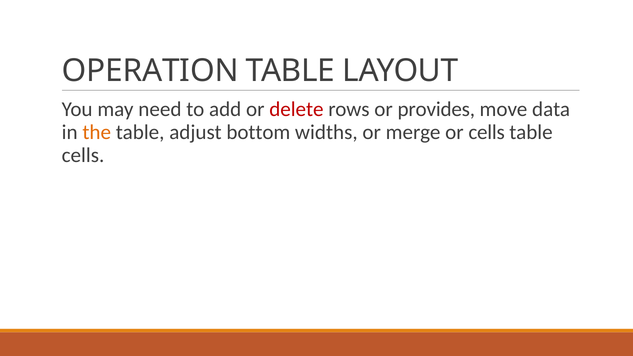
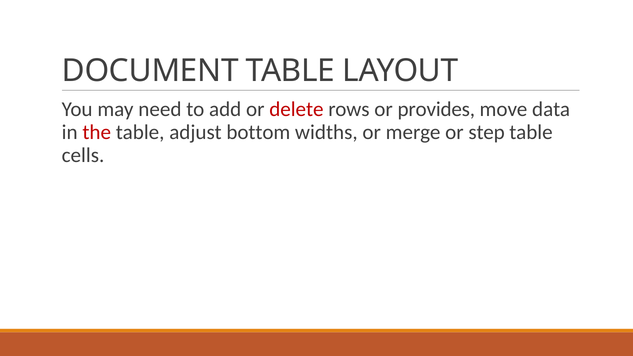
OPERATION: OPERATION -> DOCUMENT
the colour: orange -> red
or cells: cells -> step
